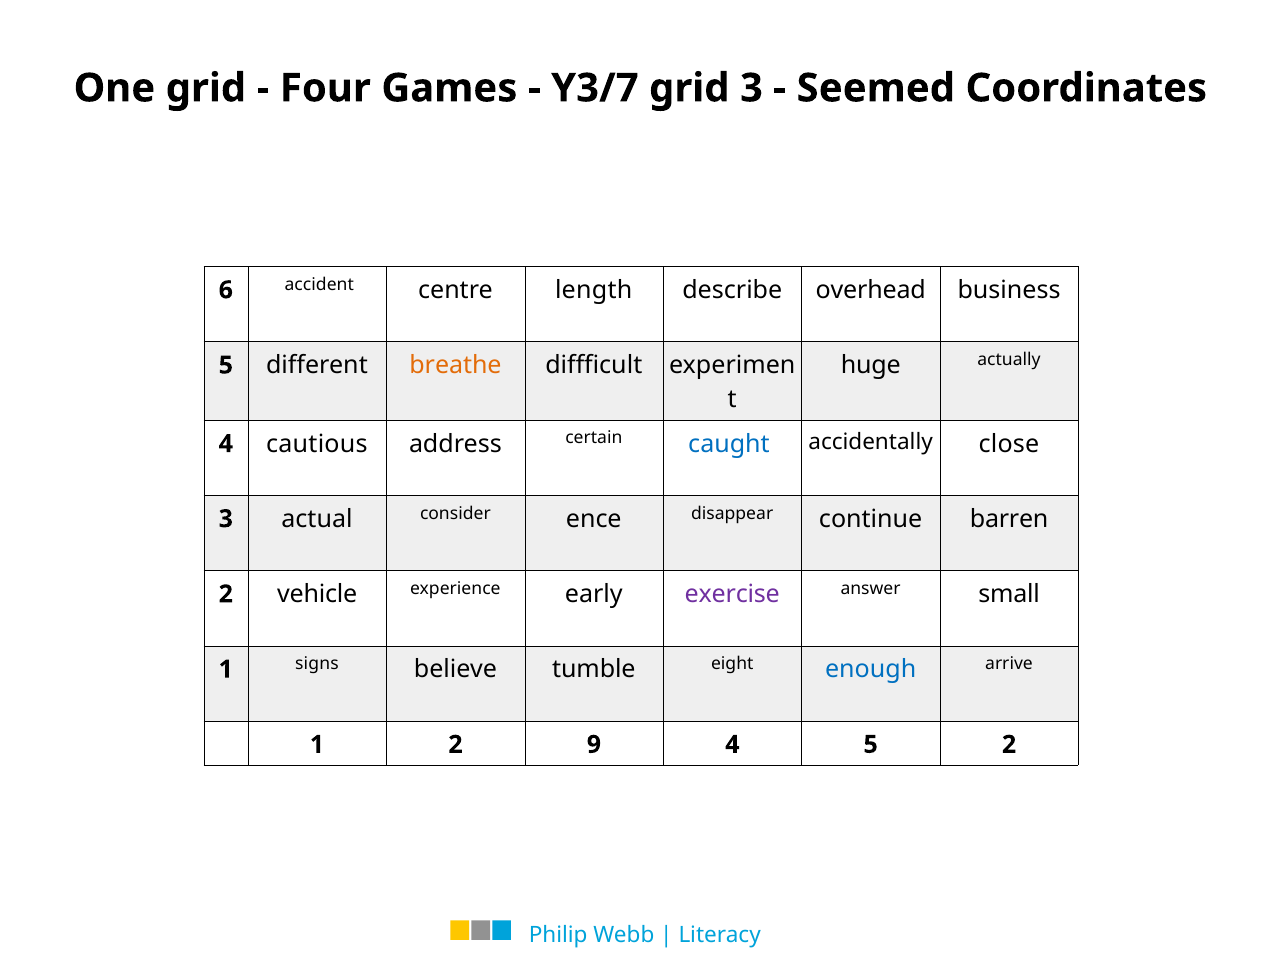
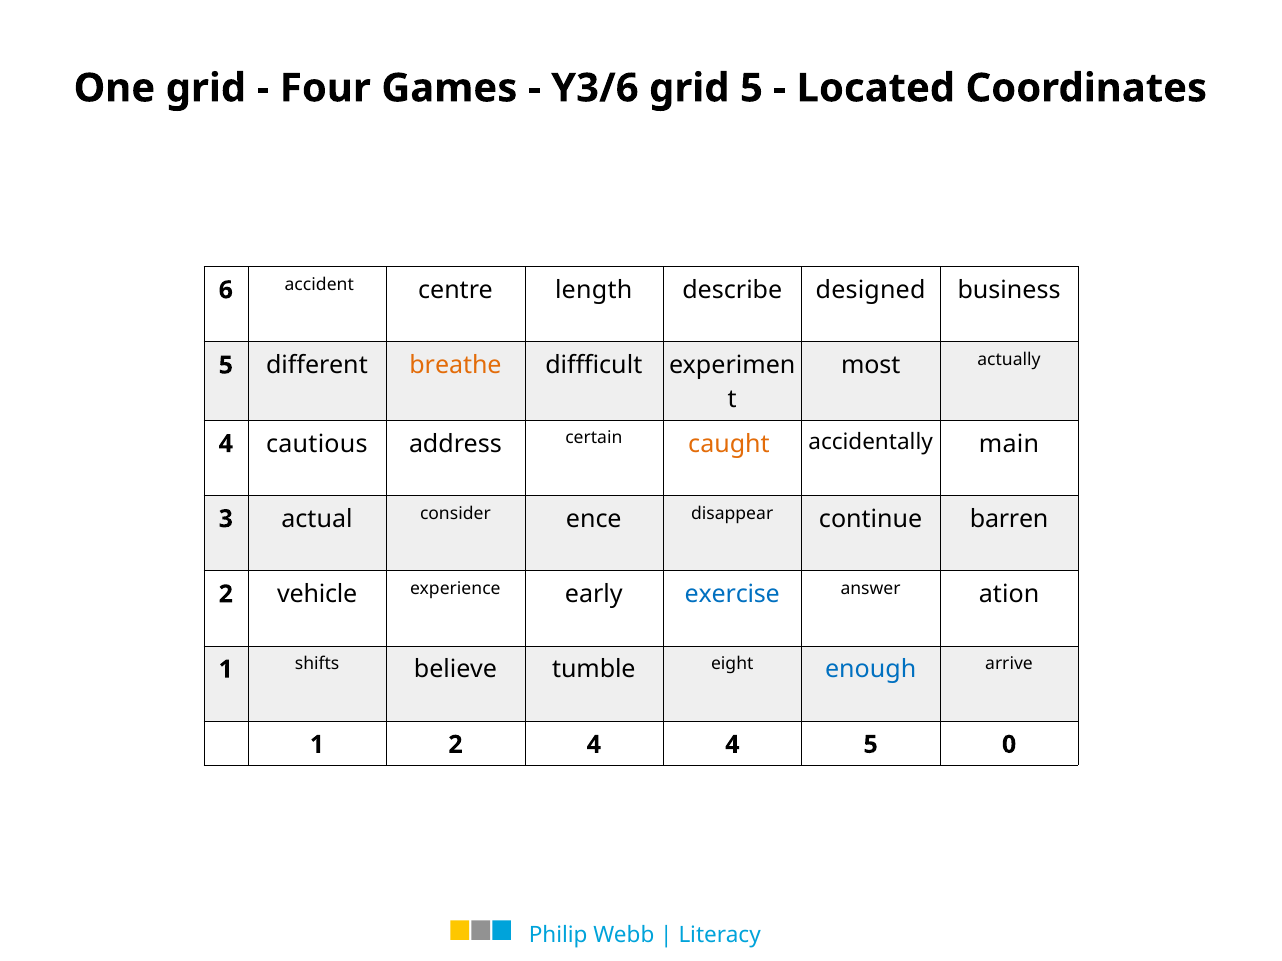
Y3/7: Y3/7 -> Y3/6
grid 3: 3 -> 5
Seemed: Seemed -> Located
overhead: overhead -> designed
huge: huge -> most
caught colour: blue -> orange
close: close -> main
exercise colour: purple -> blue
small: small -> ation
signs: signs -> shifts
2 9: 9 -> 4
5 2: 2 -> 0
